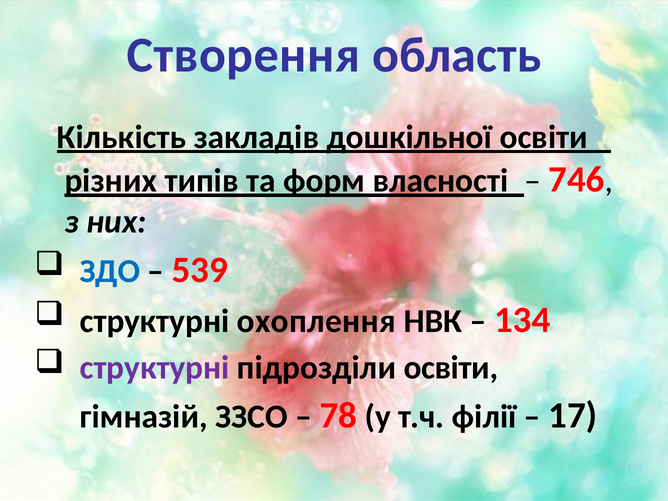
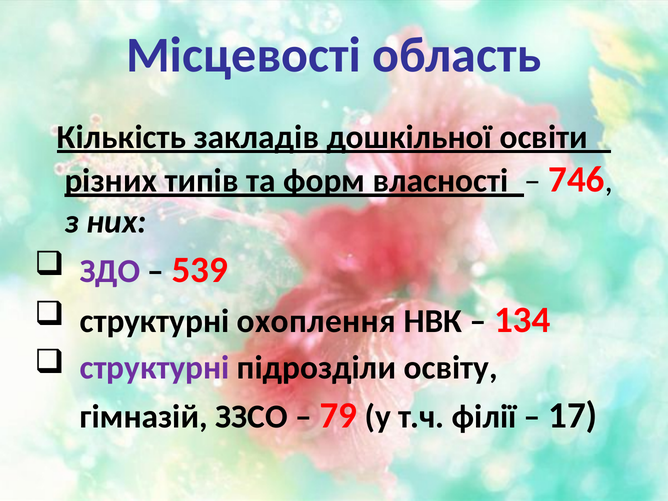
Створення: Створення -> Місцевості
ЗДО colour: blue -> purple
освiти: освiти -> освіту
78: 78 -> 79
